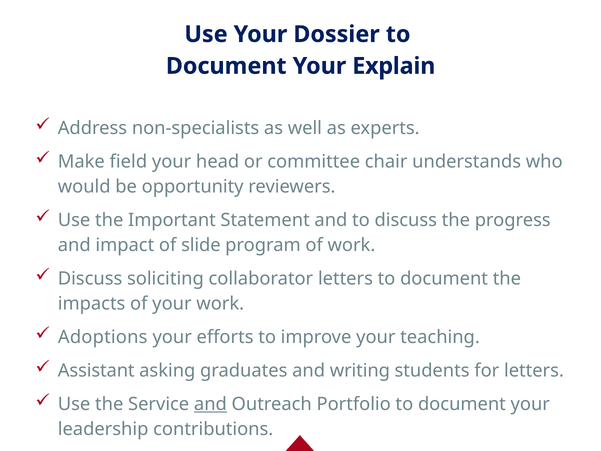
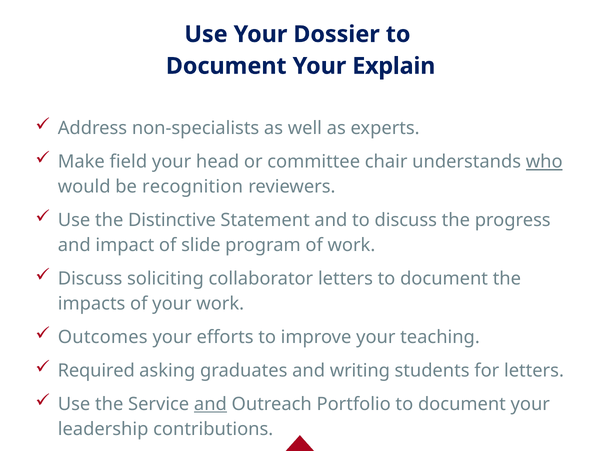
who underline: none -> present
opportunity: opportunity -> recognition
Important: Important -> Distinctive
Adoptions: Adoptions -> Outcomes
Assistant: Assistant -> Required
